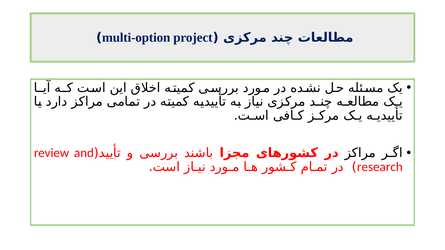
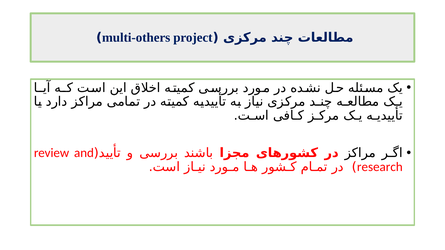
multi-option: multi-option -> multi-others
